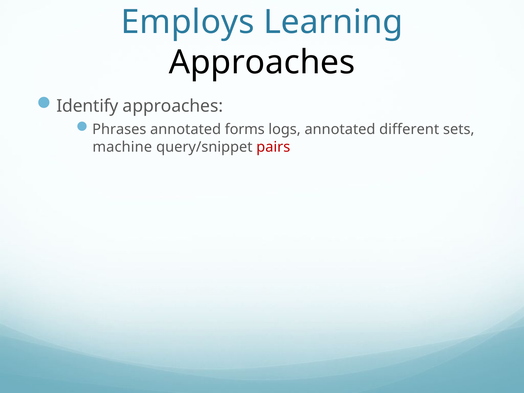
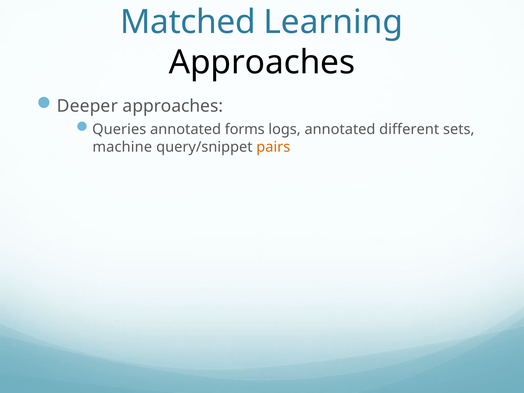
Employs: Employs -> Matched
Identify: Identify -> Deeper
Phrases: Phrases -> Queries
pairs colour: red -> orange
